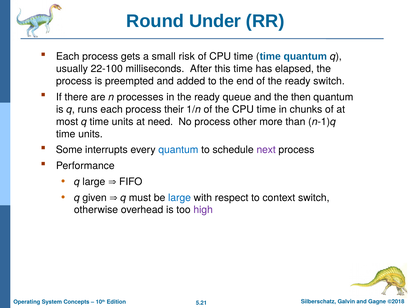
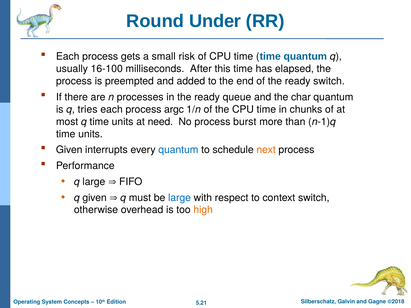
22-100: 22-100 -> 16-100
then: then -> char
runs: runs -> tries
their: their -> argc
other: other -> burst
Some at (69, 150): Some -> Given
next colour: purple -> orange
high colour: purple -> orange
